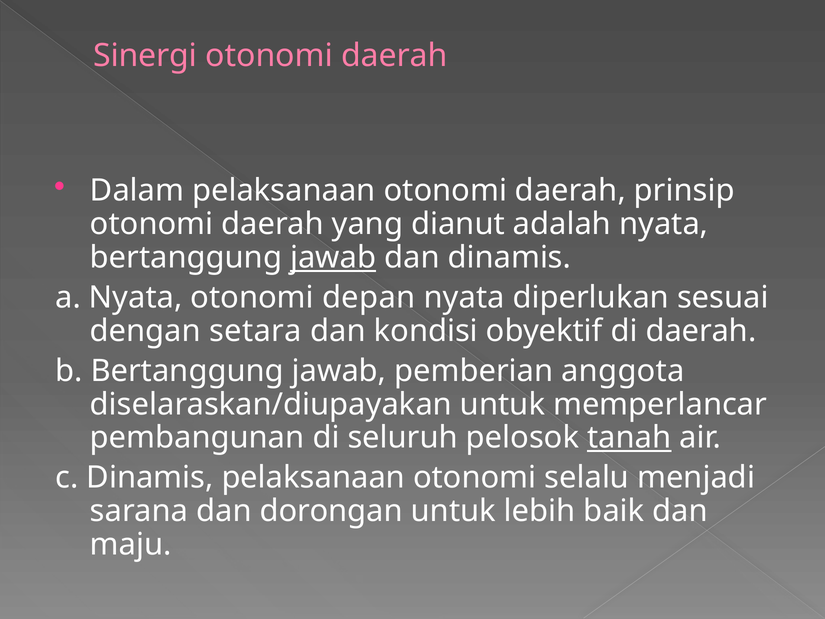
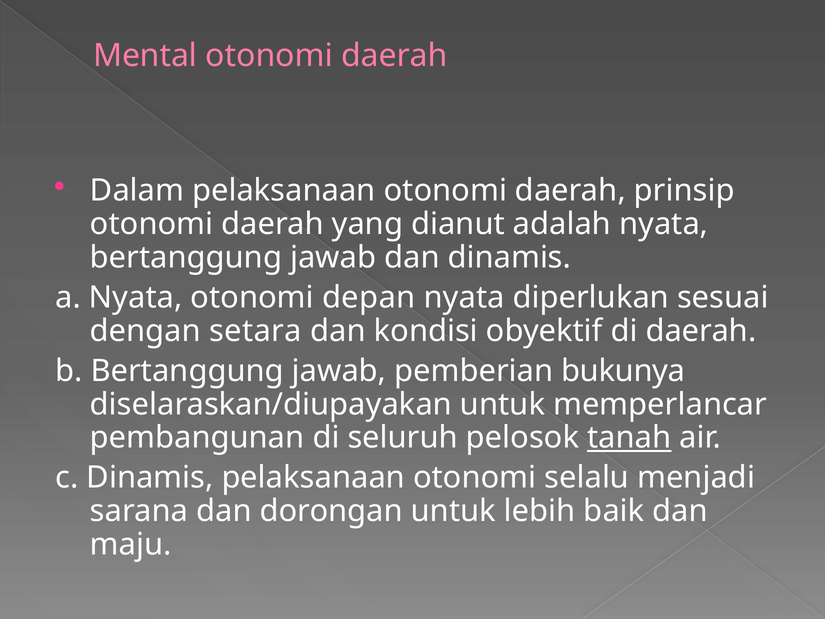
Sinergi: Sinergi -> Mental
jawab at (333, 257) underline: present -> none
anggota: anggota -> bukunya
